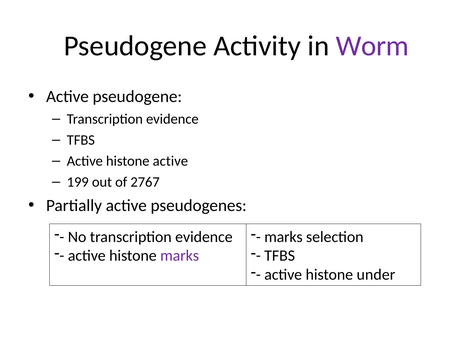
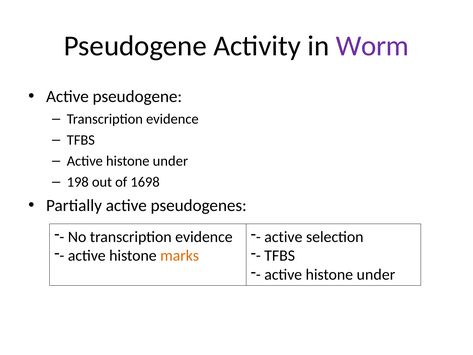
active at (170, 161): active -> under
199: 199 -> 198
2767: 2767 -> 1698
marks at (283, 237): marks -> active
marks at (180, 256) colour: purple -> orange
